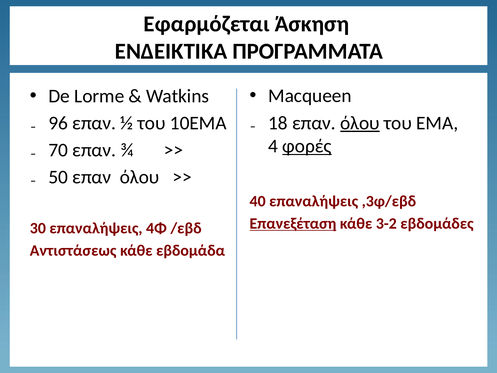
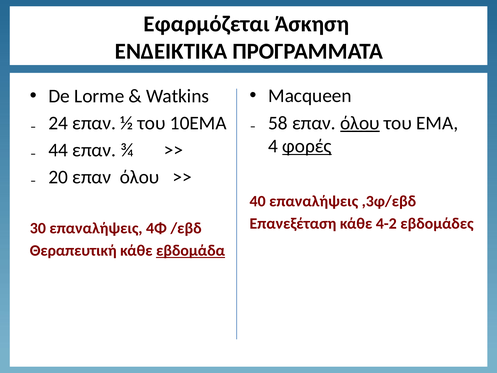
18: 18 -> 58
96: 96 -> 24
70: 70 -> 44
50: 50 -> 20
Επανεξέταση underline: present -> none
3-2: 3-2 -> 4-2
Αντιστάσεως: Αντιστάσεως -> Θεραπευτική
εβδομάδα underline: none -> present
